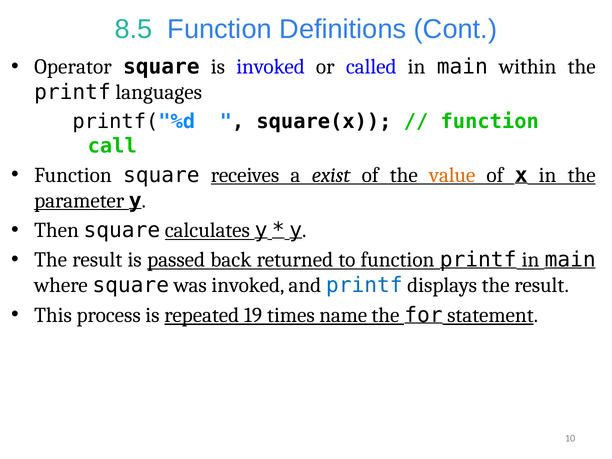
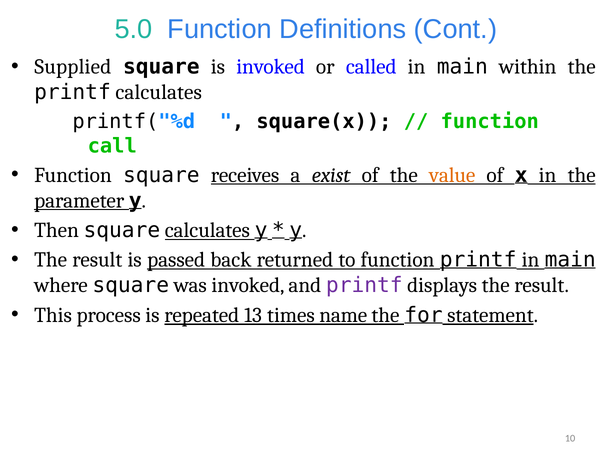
8.5: 8.5 -> 5.0
Operator: Operator -> Supplied
printf languages: languages -> calculates
printf at (364, 285) colour: blue -> purple
19: 19 -> 13
